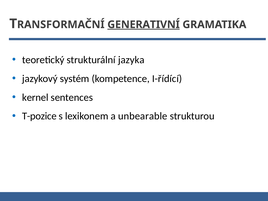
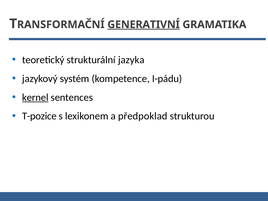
I-řídící: I-řídící -> I-pádu
kernel underline: none -> present
unbearable: unbearable -> předpoklad
